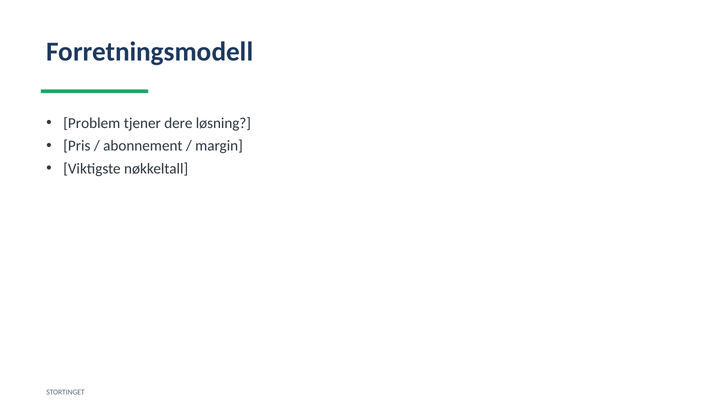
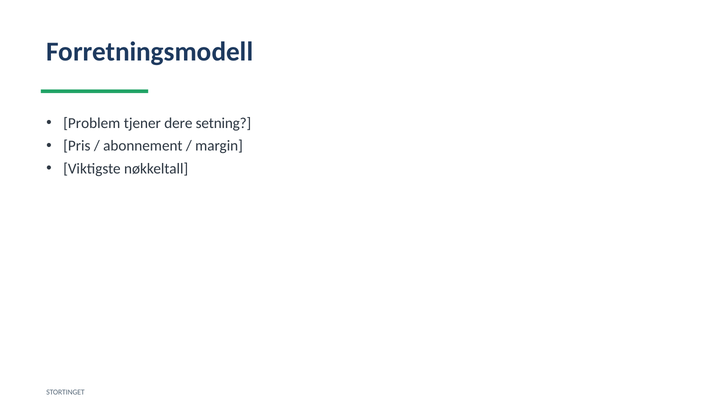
løsning: løsning -> setning
